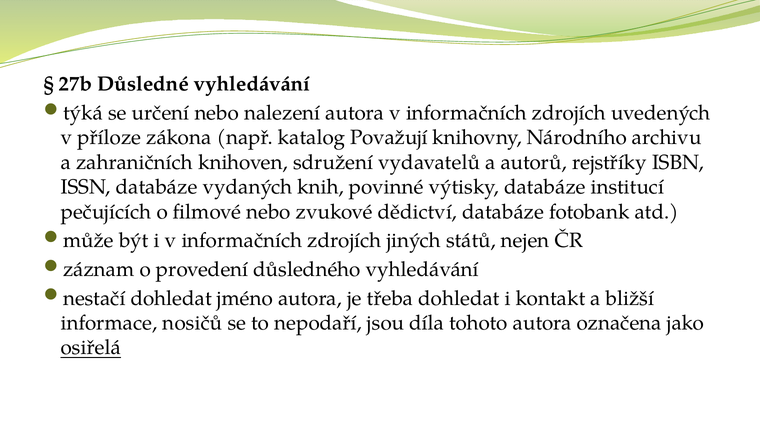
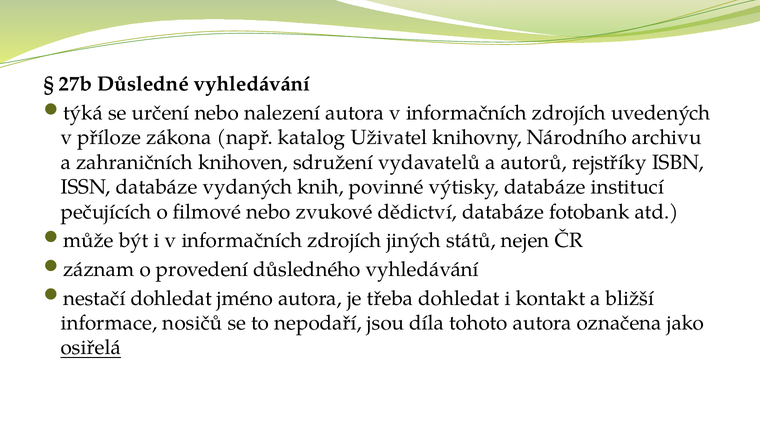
Považují: Považují -> Uživatel
